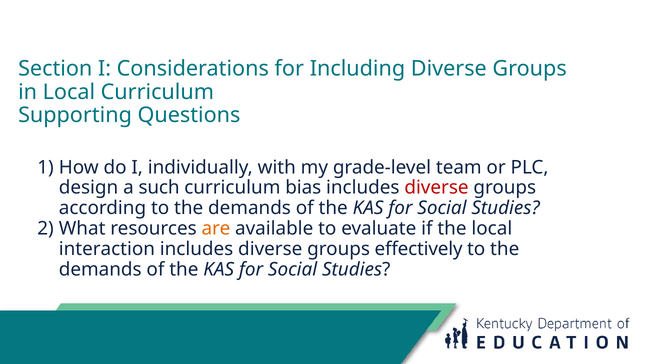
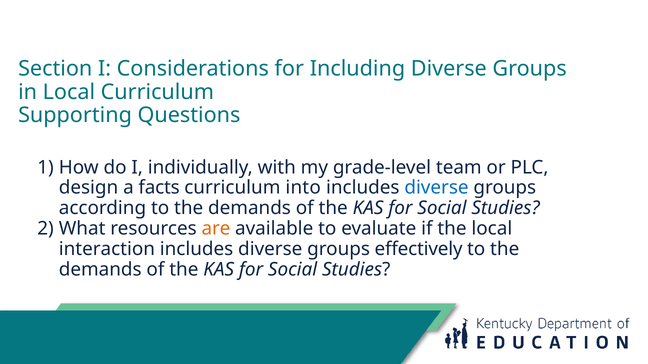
such: such -> facts
bias: bias -> into
diverse at (436, 188) colour: red -> blue
